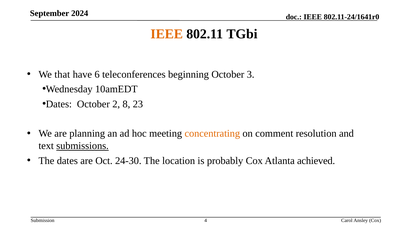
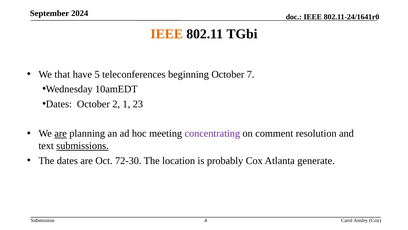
6: 6 -> 5
3: 3 -> 7
8: 8 -> 1
are at (61, 133) underline: none -> present
concentrating colour: orange -> purple
24-30: 24-30 -> 72-30
achieved: achieved -> generate
